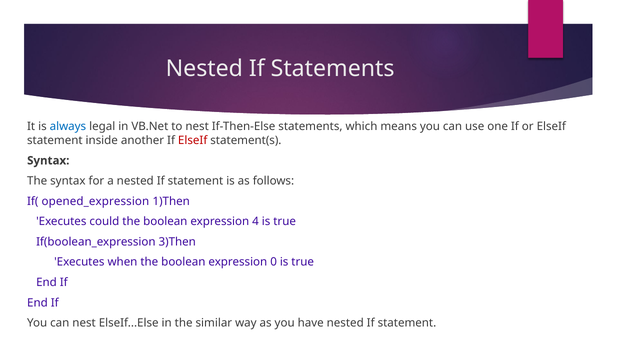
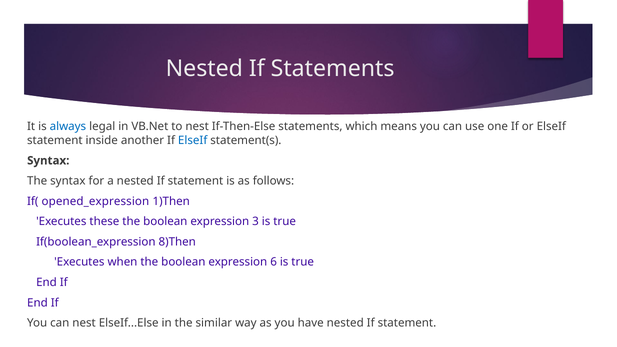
ElseIf at (193, 140) colour: red -> blue
could: could -> these
4: 4 -> 3
3)Then: 3)Then -> 8)Then
0: 0 -> 6
